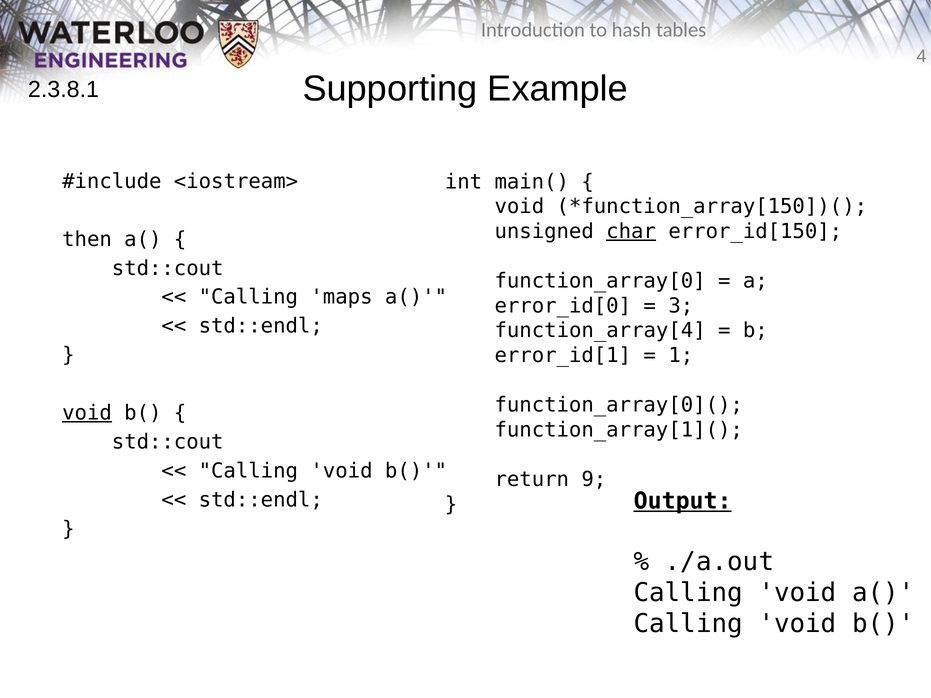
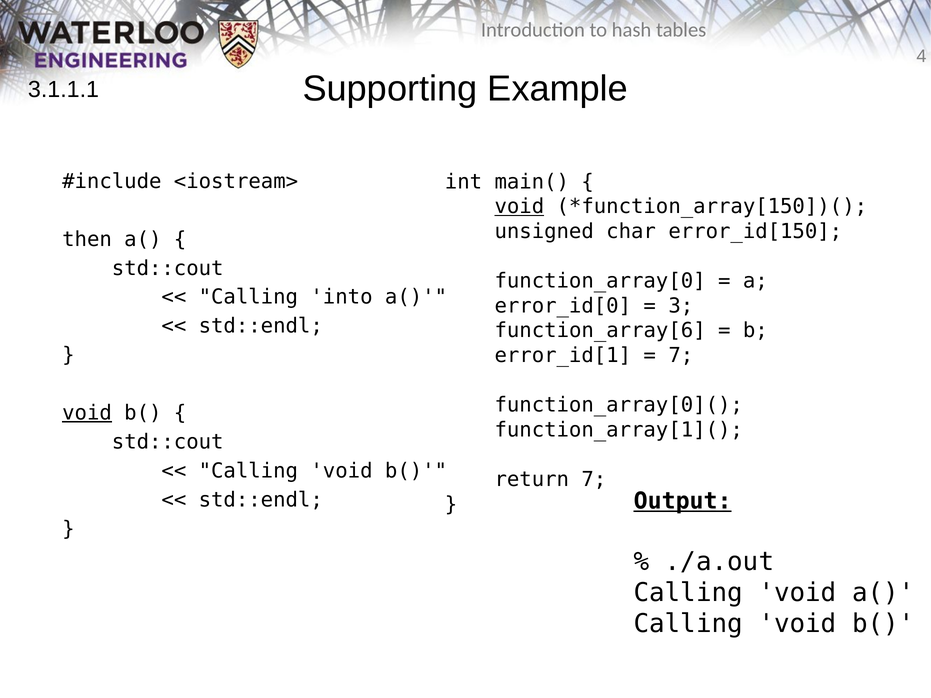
2.3.8.1: 2.3.8.1 -> 3.1.1.1
void at (519, 207) underline: none -> present
char underline: present -> none
maps: maps -> into
function_array[4: function_array[4 -> function_array[6
1 at (681, 355): 1 -> 7
return 9: 9 -> 7
